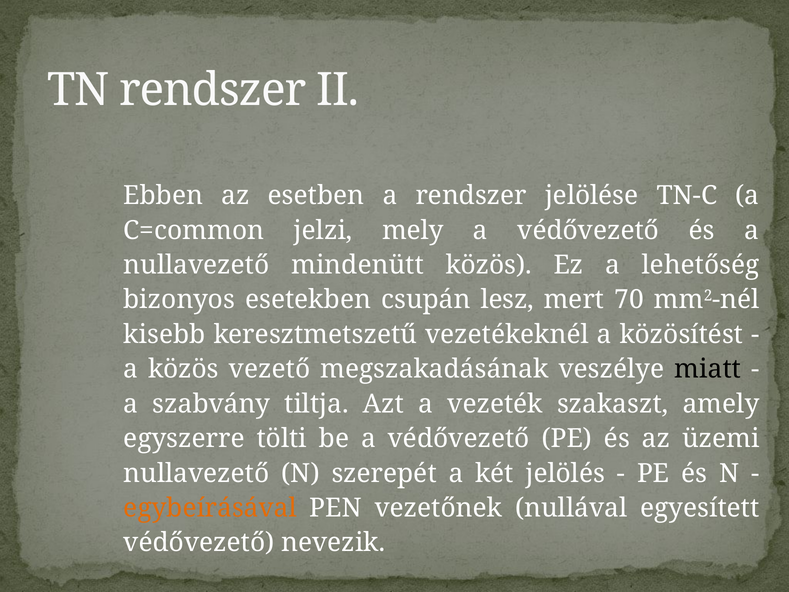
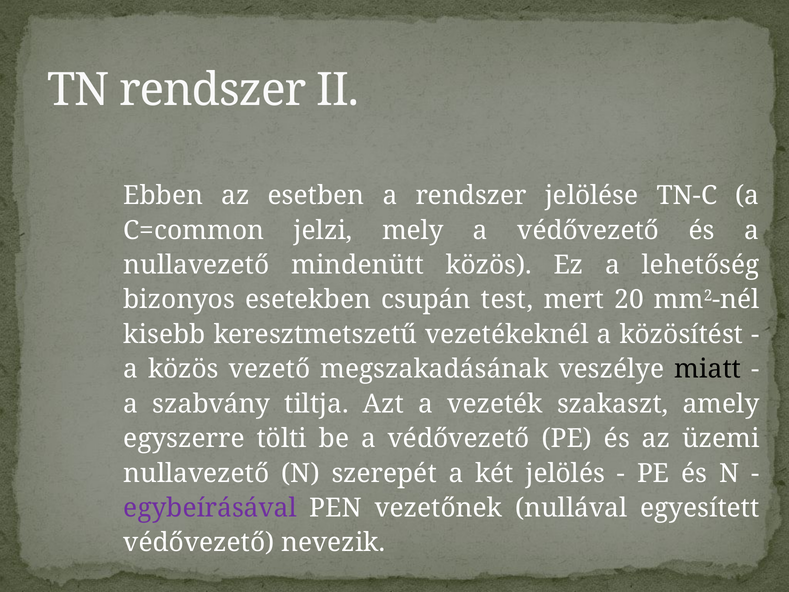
lesz: lesz -> test
70: 70 -> 20
egybeírásával colour: orange -> purple
